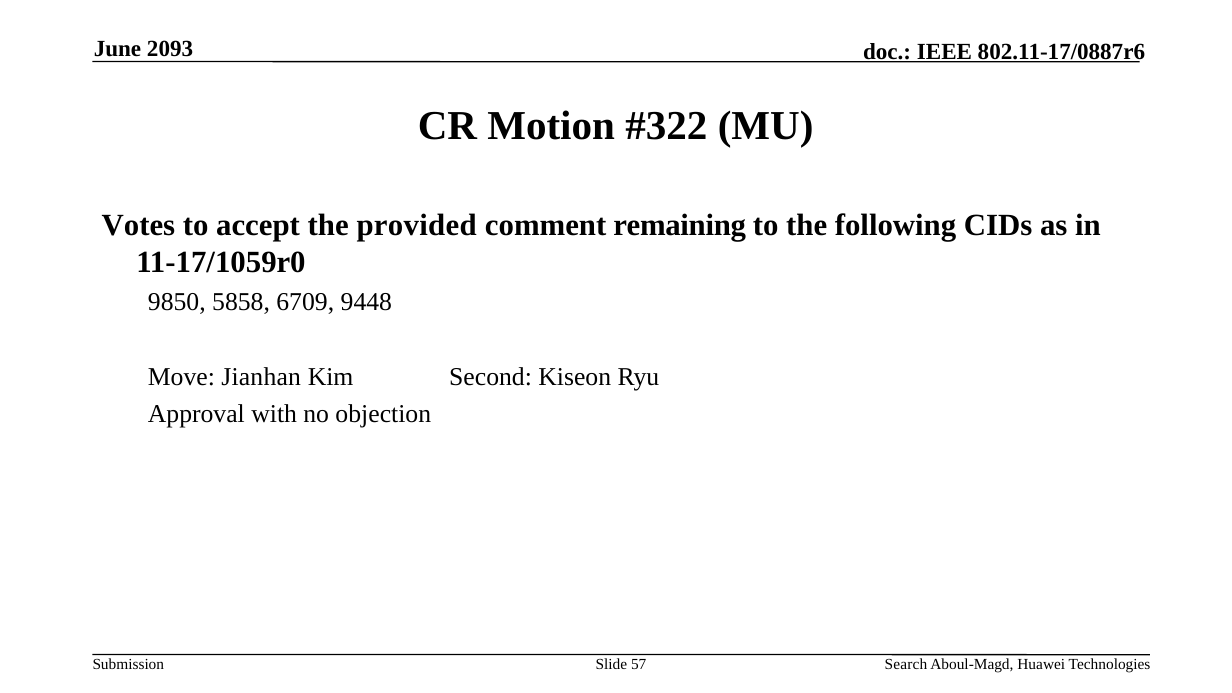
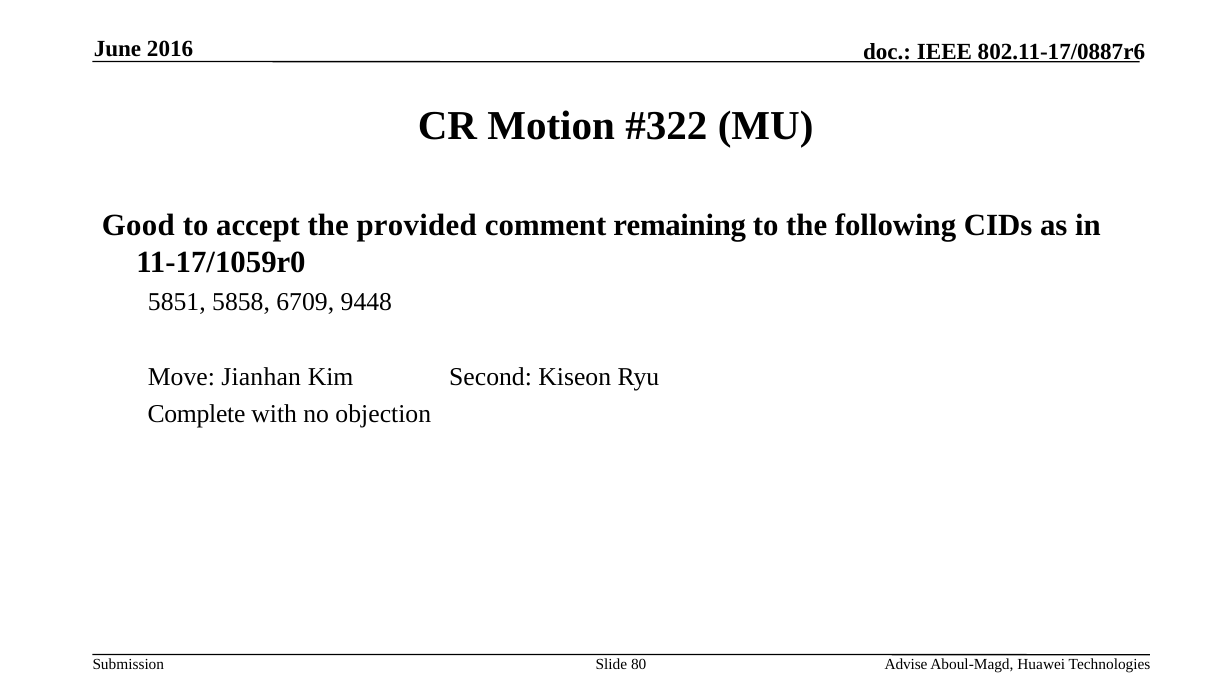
2093: 2093 -> 2016
Votes: Votes -> Good
9850: 9850 -> 5851
Approval: Approval -> Complete
57: 57 -> 80
Search: Search -> Advise
